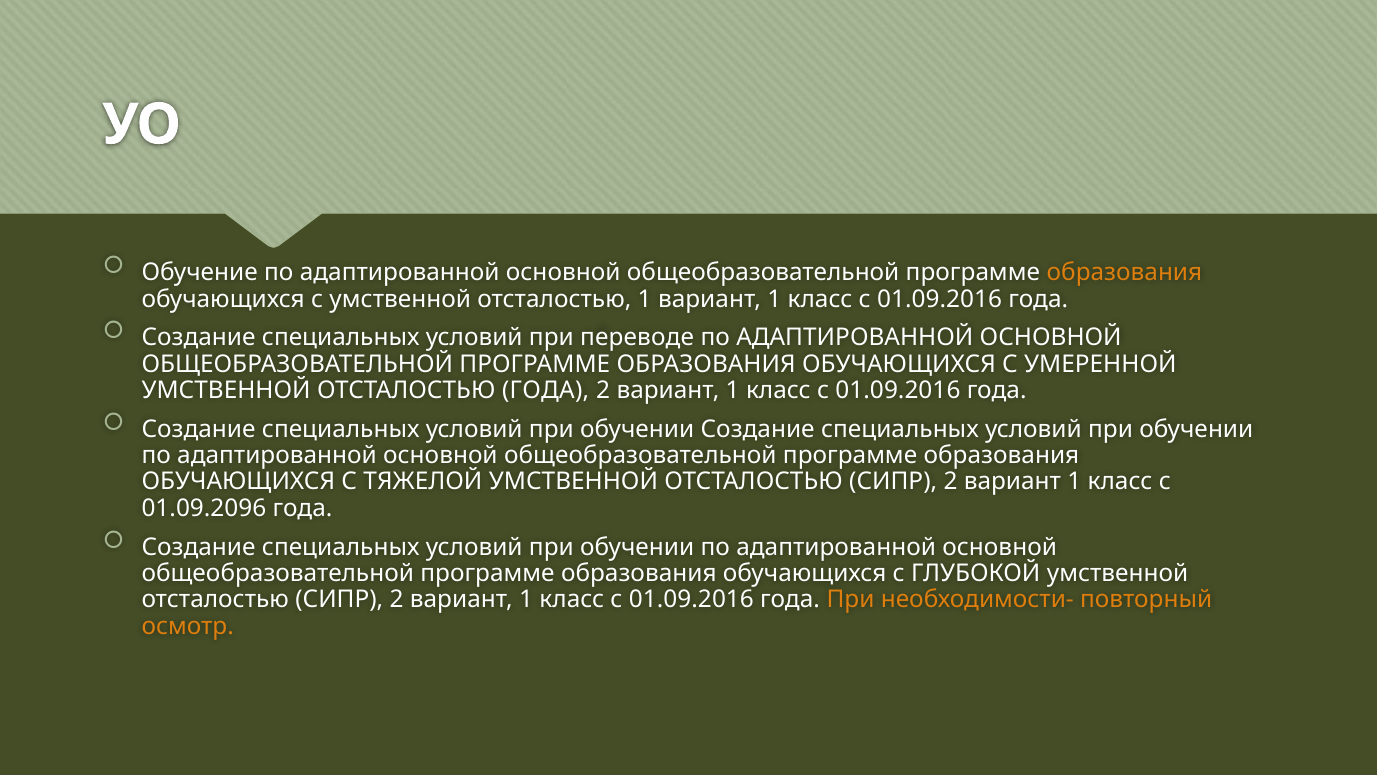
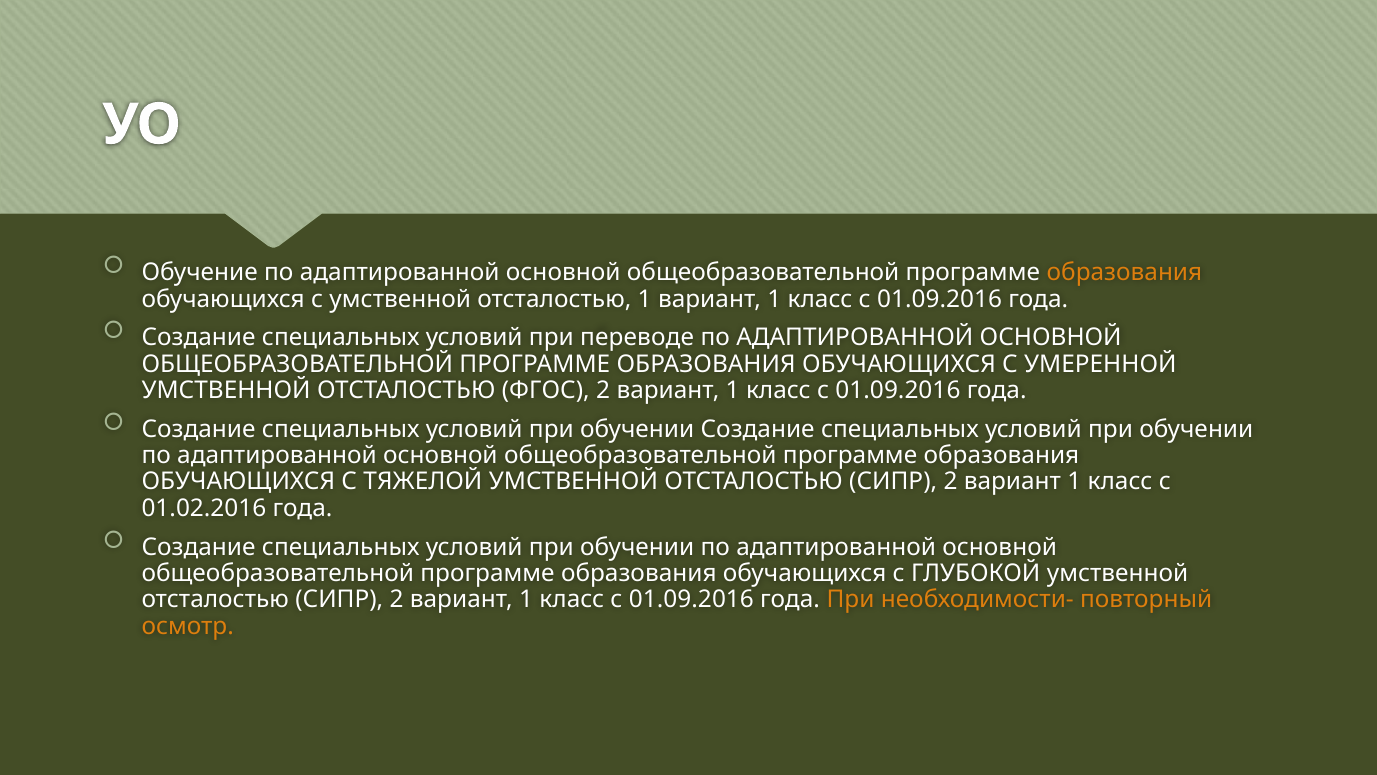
ОТСТАЛОСТЬЮ ГОДА: ГОДА -> ФГОС
01.09.2096: 01.09.2096 -> 01.02.2016
